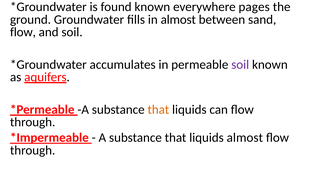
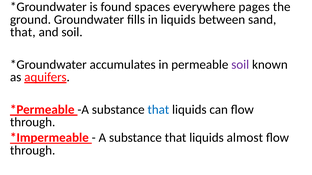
found known: known -> spaces
in almost: almost -> liquids
flow at (23, 32): flow -> that
that at (158, 110) colour: orange -> blue
